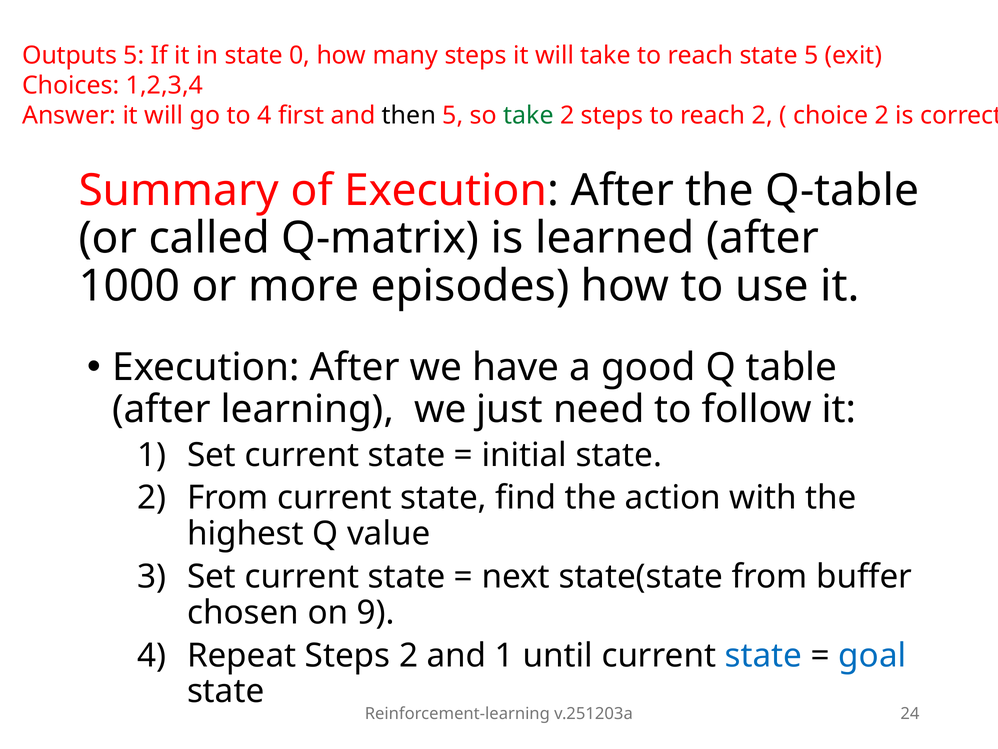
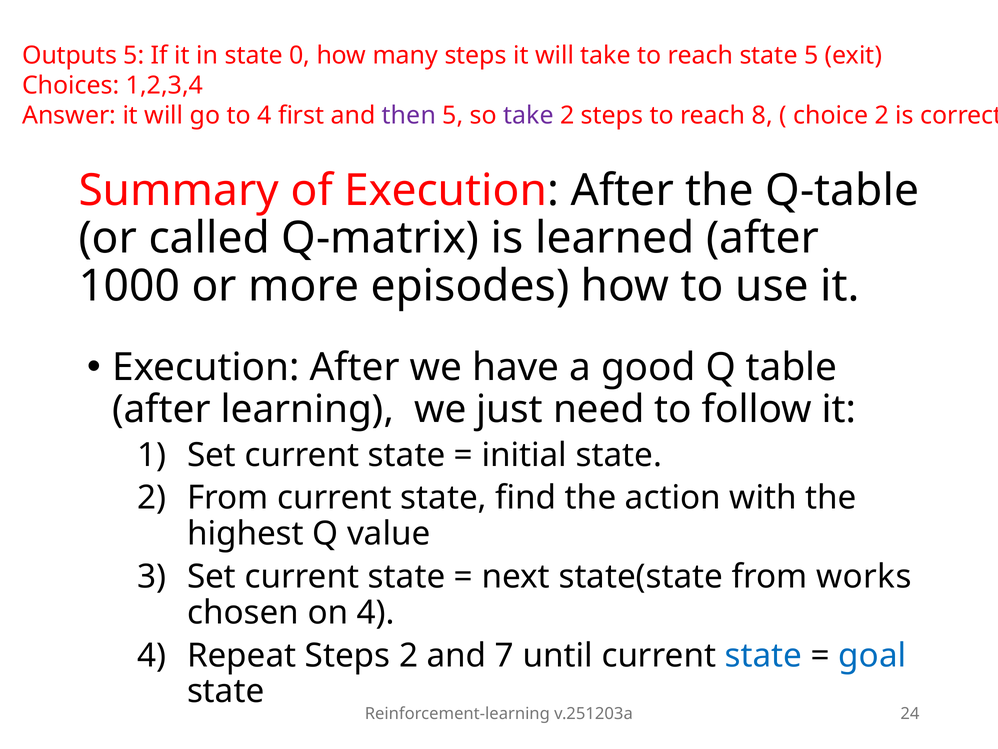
then colour: black -> purple
take at (528, 116) colour: green -> purple
reach 2: 2 -> 8
buffer: buffer -> works
on 9: 9 -> 4
and 1: 1 -> 7
